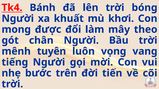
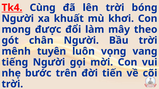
Bánh: Bánh -> Cùng
